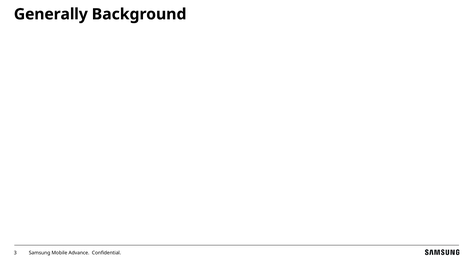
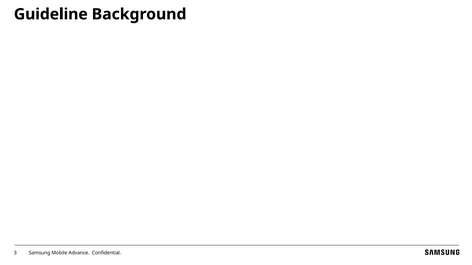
Generally: Generally -> Guideline
